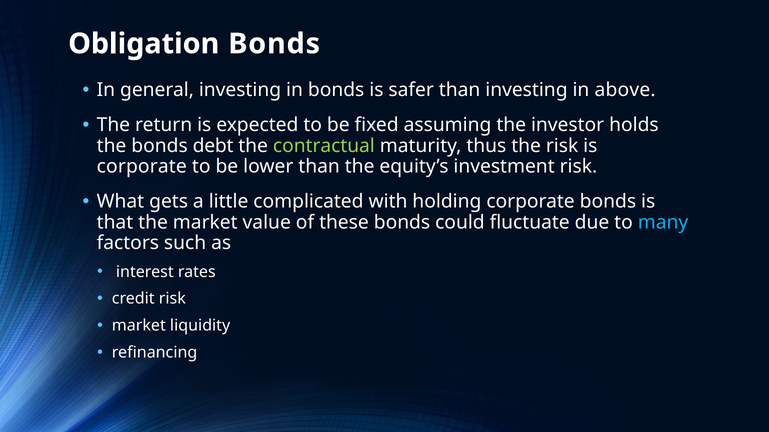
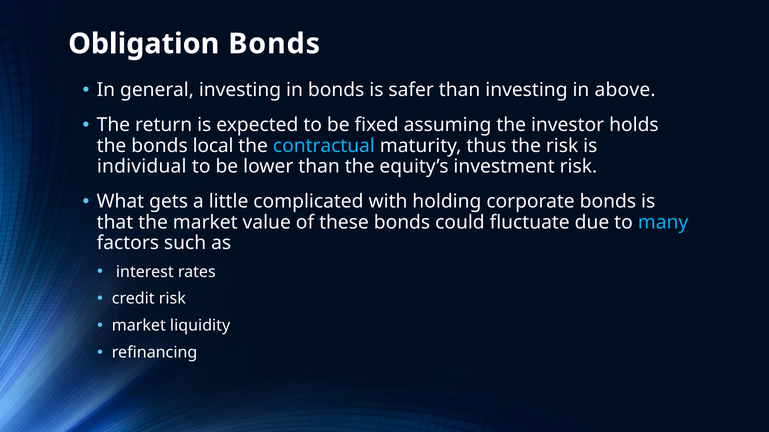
debt: debt -> local
contractual colour: light green -> light blue
corporate at (142, 167): corporate -> individual
